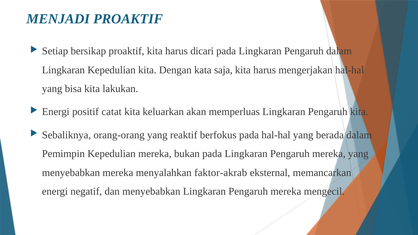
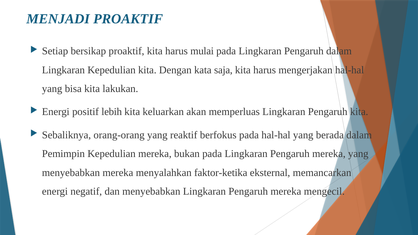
dicari: dicari -> mulai
catat: catat -> lebih
faktor-akrab: faktor-akrab -> faktor-ketika
